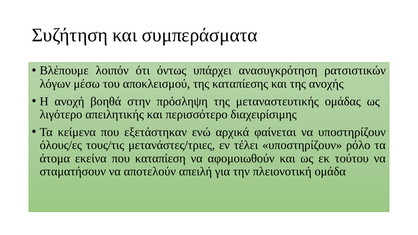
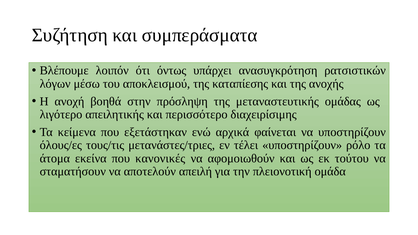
καταπίεση: καταπίεση -> κανονικές
